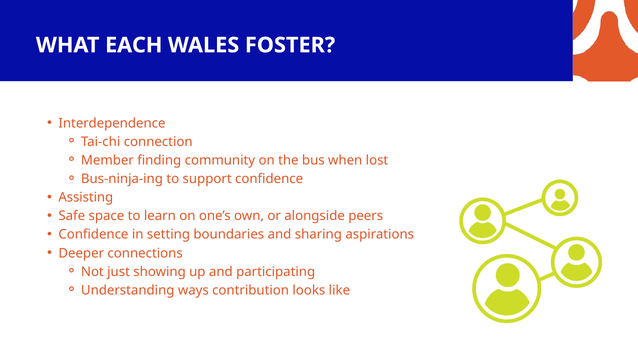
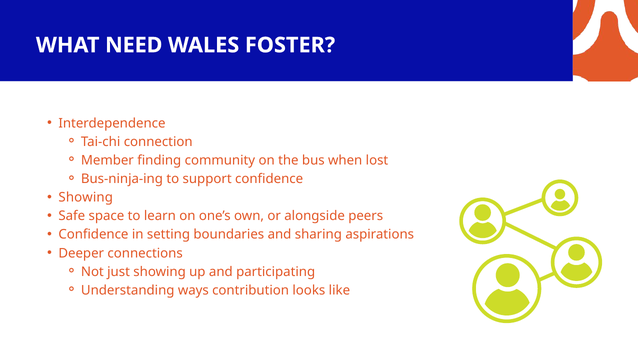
EACH: EACH -> NEED
Assisting at (86, 197): Assisting -> Showing
